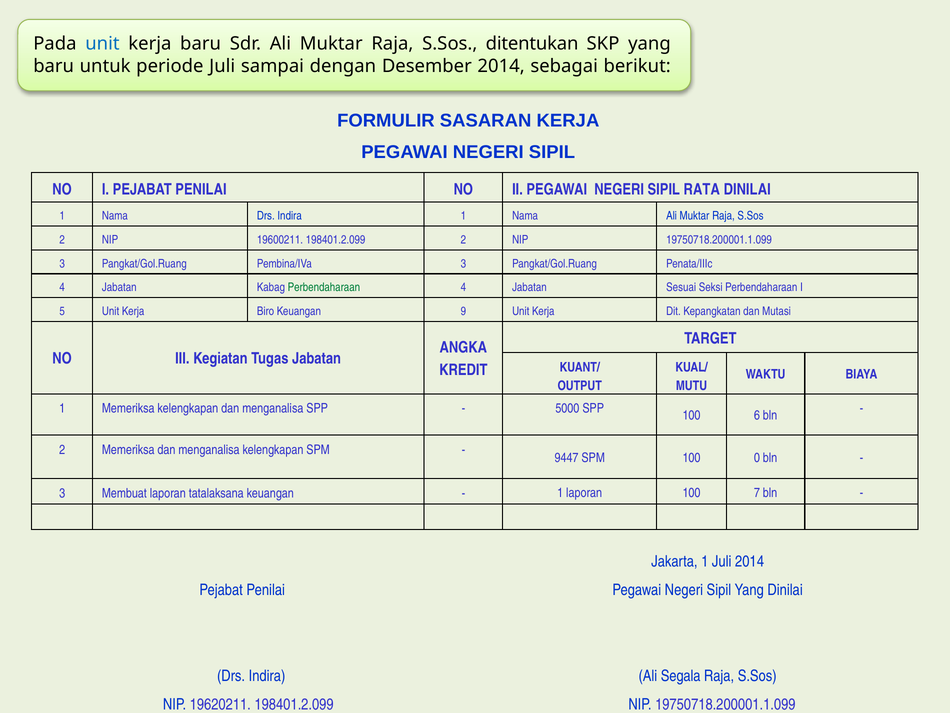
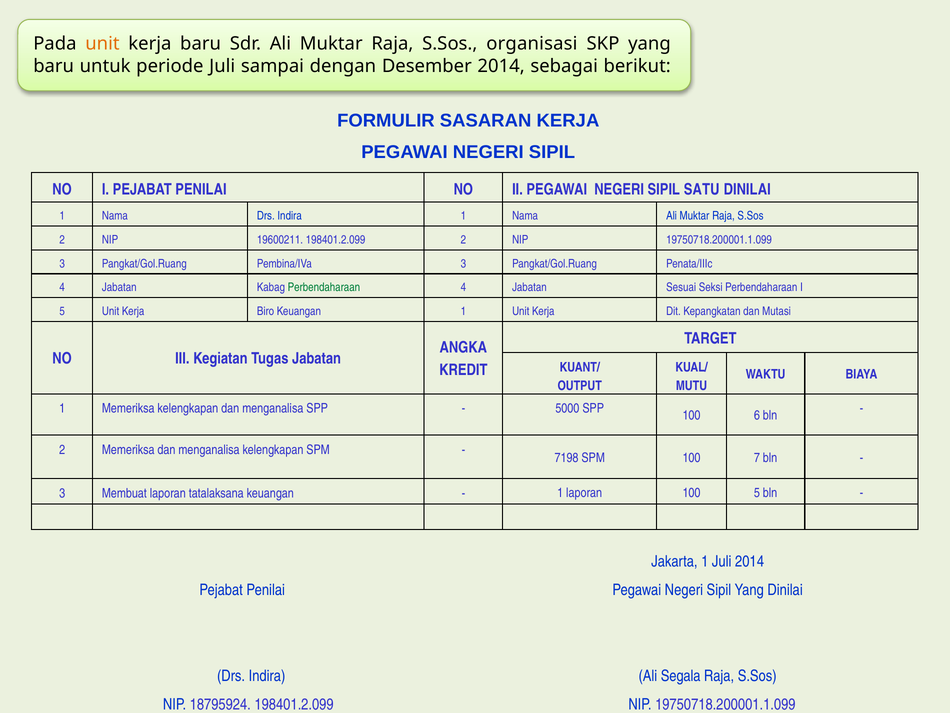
unit at (102, 44) colour: blue -> orange
ditentukan: ditentukan -> organisasi
RATA: RATA -> SATU
Keuangan 9: 9 -> 1
9447: 9447 -> 7198
0: 0 -> 7
100 7: 7 -> 5
19620211: 19620211 -> 18795924
